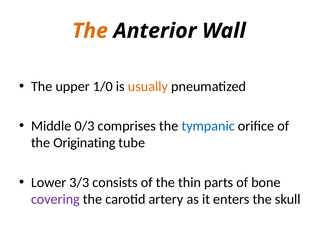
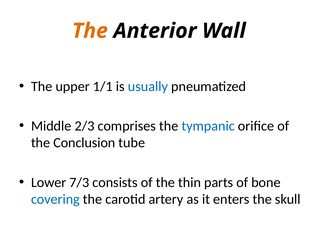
1/0: 1/0 -> 1/1
usually colour: orange -> blue
0/3: 0/3 -> 2/3
Originating: Originating -> Conclusion
3/3: 3/3 -> 7/3
covering colour: purple -> blue
